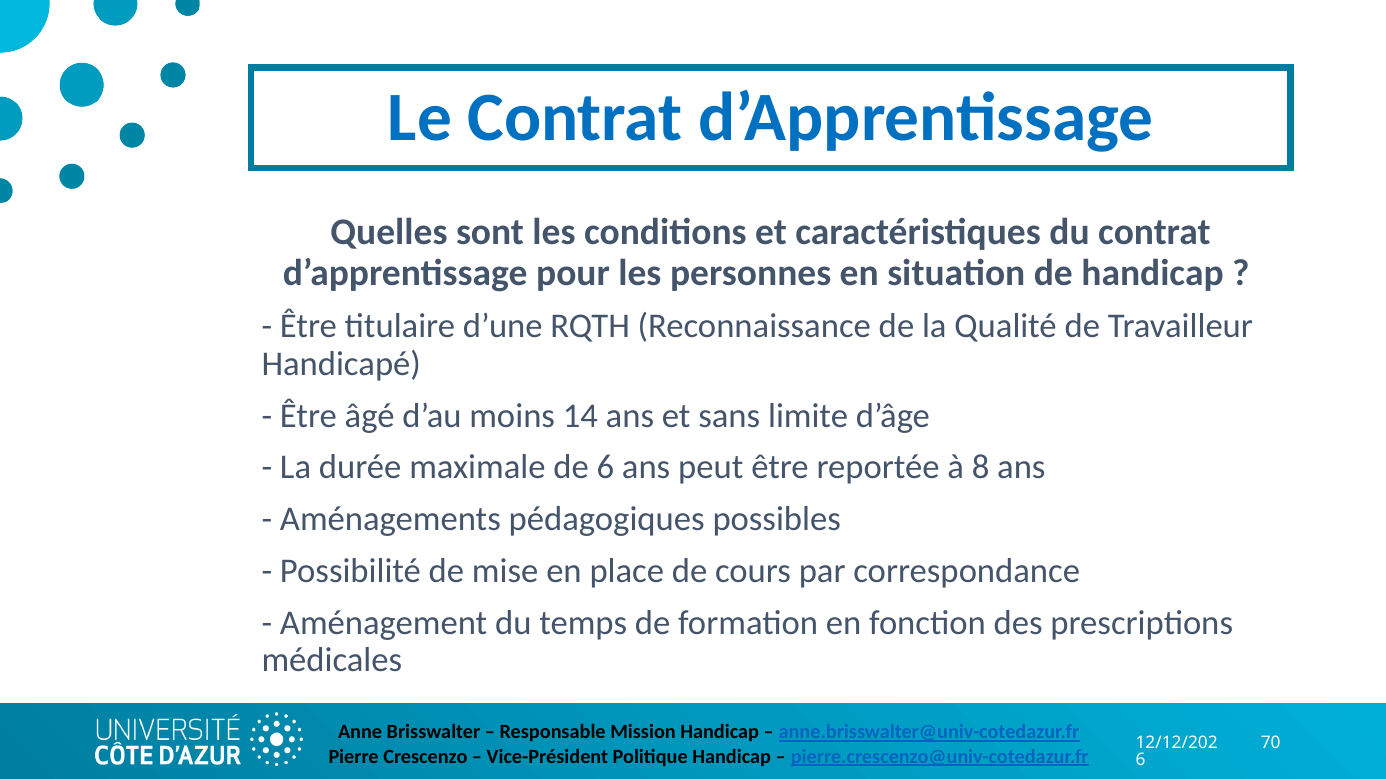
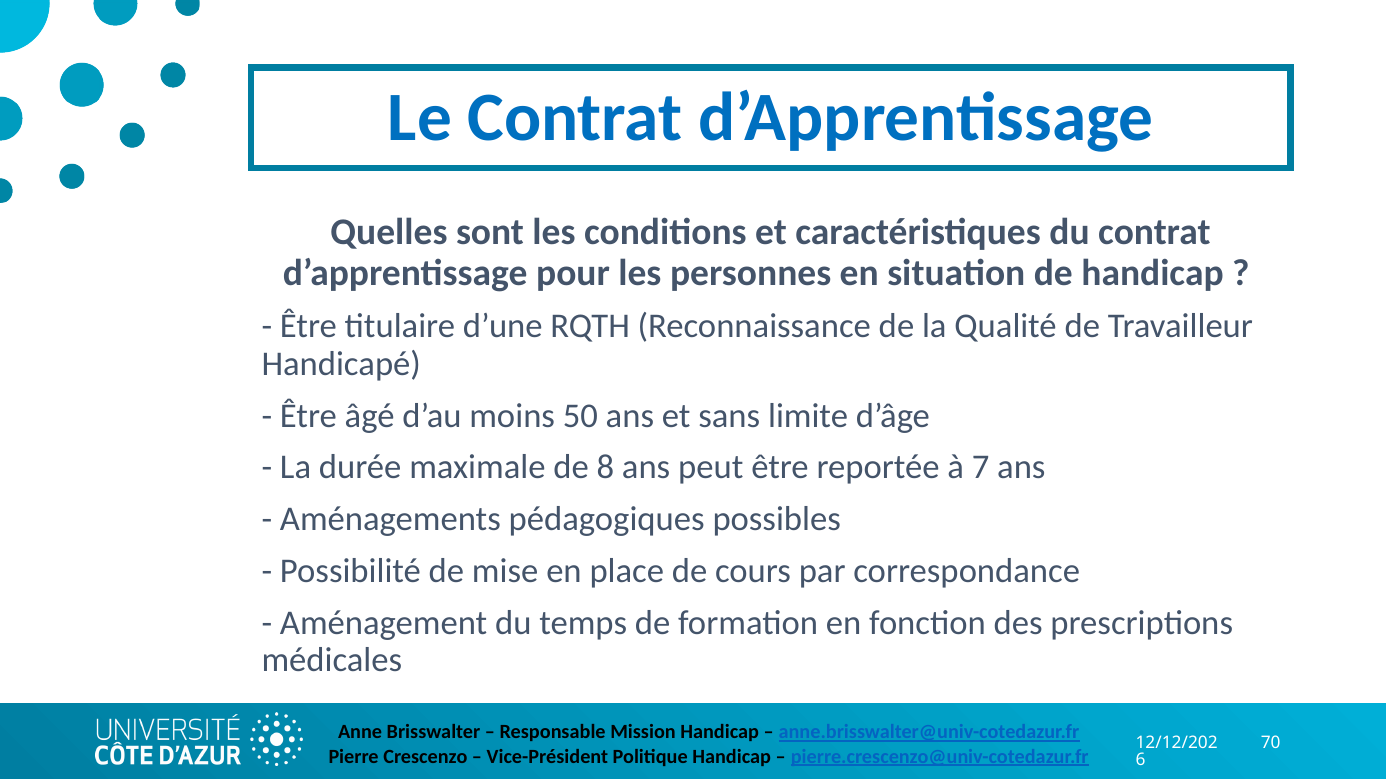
14: 14 -> 50
de 6: 6 -> 8
8: 8 -> 7
